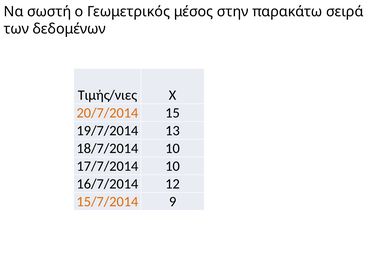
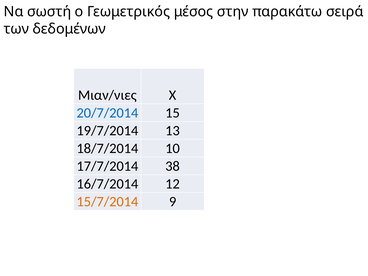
Τιμής/νιες: Τιμής/νιες -> Μιαν/νιες
20/7/2014 colour: orange -> blue
17/7/2014 10: 10 -> 38
